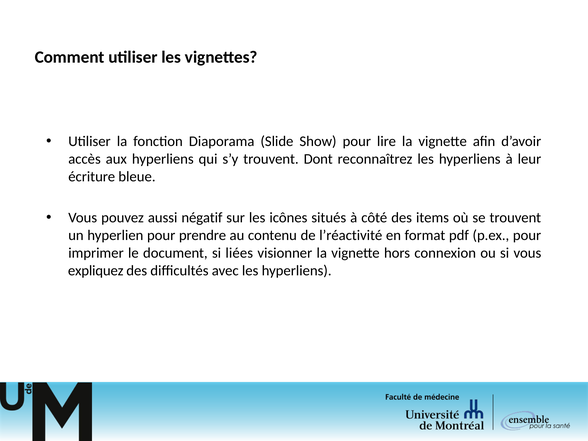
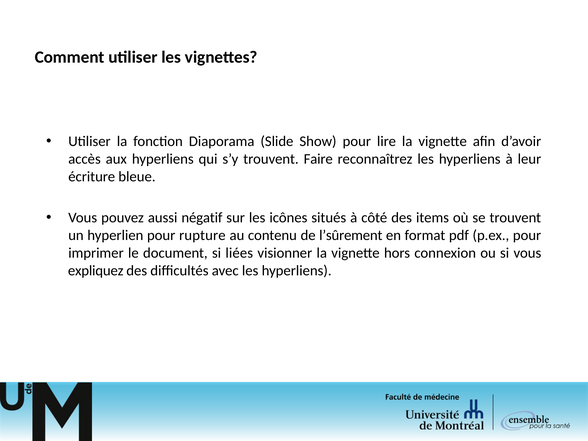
Dont: Dont -> Faire
prendre: prendre -> rupture
l’réactivité: l’réactivité -> l’sûrement
